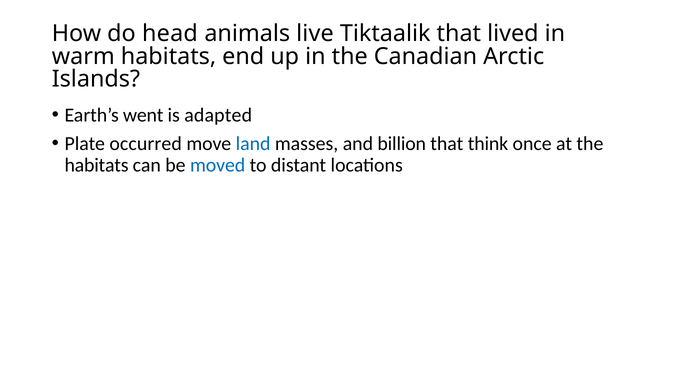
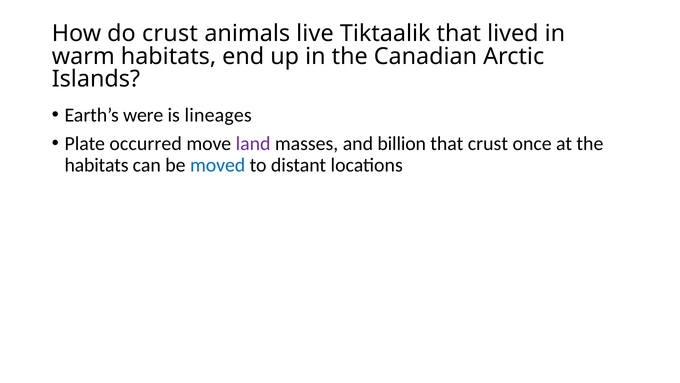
do head: head -> crust
went: went -> were
adapted: adapted -> lineages
land colour: blue -> purple
that think: think -> crust
